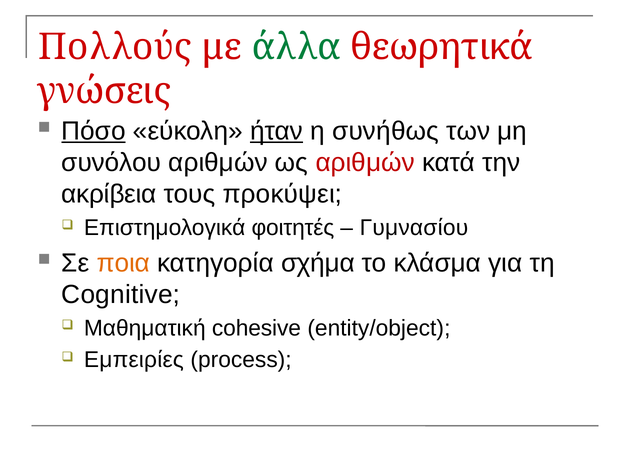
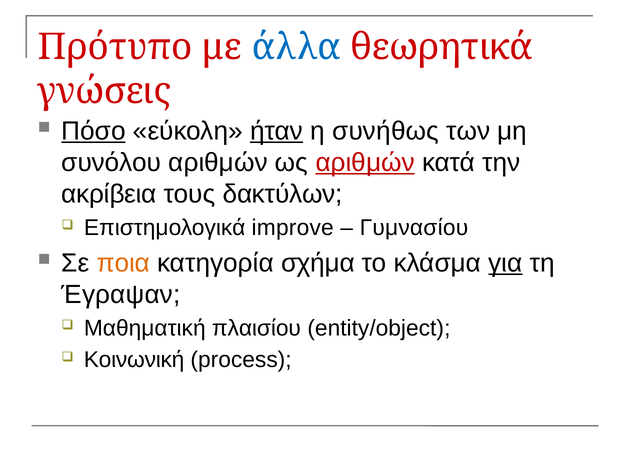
Πολλούς: Πολλούς -> Πρότυπο
άλλα colour: green -> blue
αριθμών at (365, 162) underline: none -> present
προκύψει: προκύψει -> δακτύλων
φοιτητές: φοιτητές -> improve
για underline: none -> present
Cognitive: Cognitive -> Έγραψαν
cohesive: cohesive -> πλαισίου
Εμπειρίες: Εμπειρίες -> Κοινωνική
